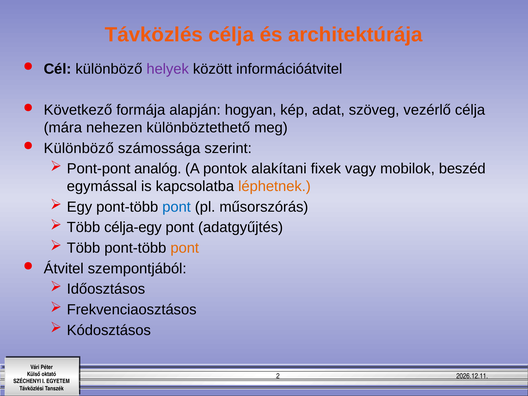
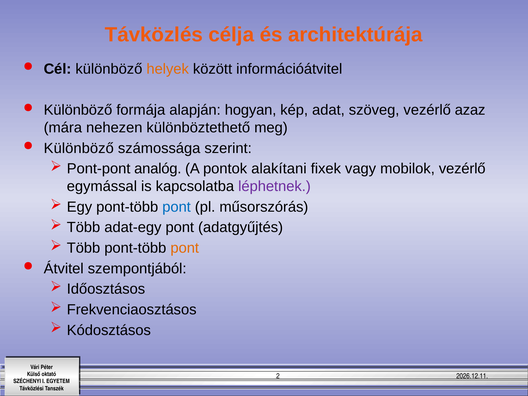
helyek colour: purple -> orange
Következő at (78, 110): Következő -> Különböző
vezérlő célja: célja -> azaz
mobilok beszéd: beszéd -> vezérlő
léphetnek colour: orange -> purple
célja-egy: célja-egy -> adat-egy
